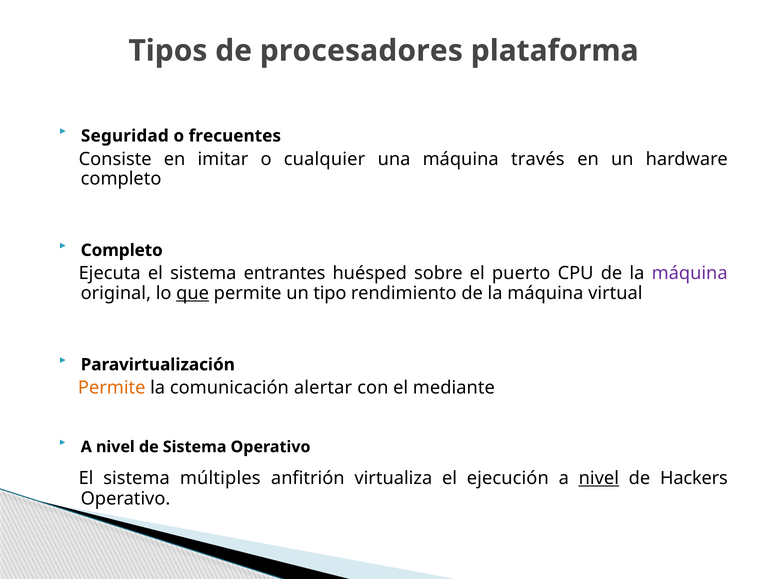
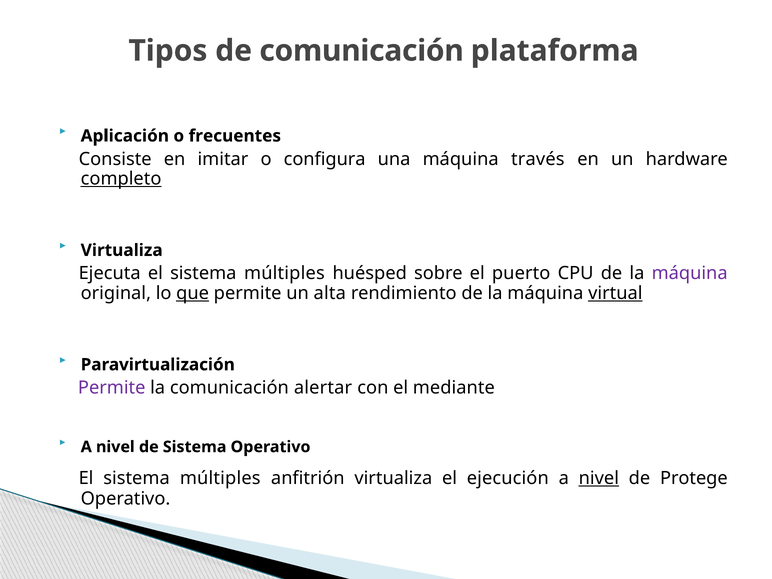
de procesadores: procesadores -> comunicación
Seguridad: Seguridad -> Aplicación
cualquier: cualquier -> configura
completo at (121, 179) underline: none -> present
Completo at (122, 250): Completo -> Virtualiza
Ejecuta el sistema entrantes: entrantes -> múltiples
tipo: tipo -> alta
virtual underline: none -> present
Permite at (112, 388) colour: orange -> purple
Hackers: Hackers -> Protege
